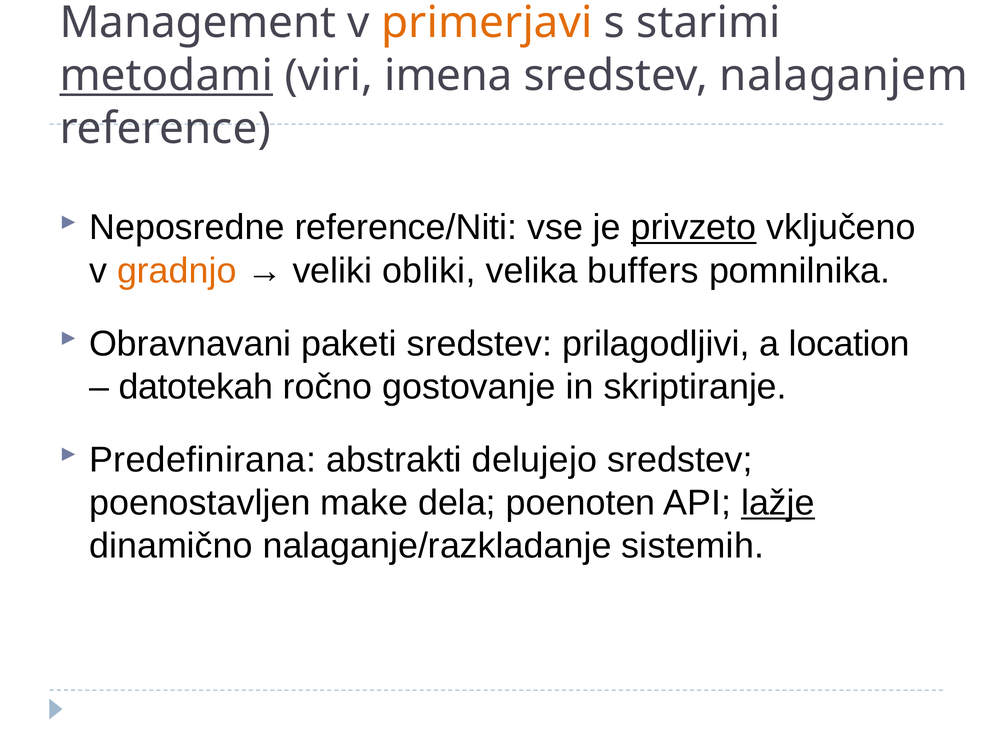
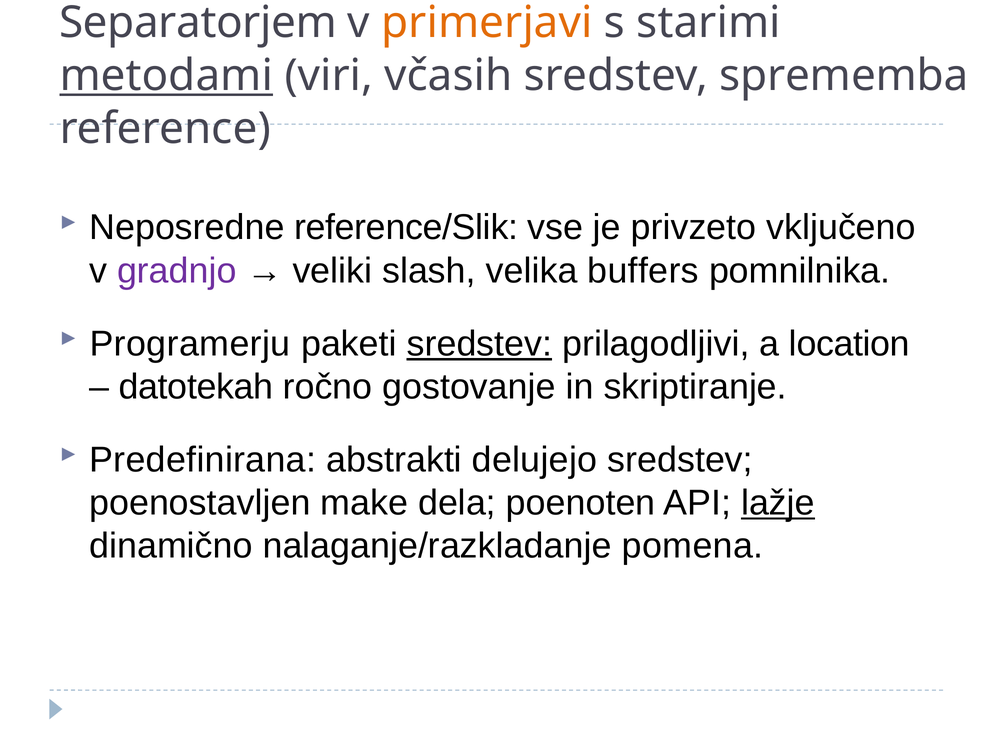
Management: Management -> Separatorjem
imena: imena -> včasih
nalaganjem: nalaganjem -> sprememba
reference/Niti: reference/Niti -> reference/Slik
privzeto underline: present -> none
gradnjo colour: orange -> purple
obliki: obliki -> slash
Obravnavani: Obravnavani -> Programerju
sredstev at (479, 344) underline: none -> present
sistemih: sistemih -> pomena
